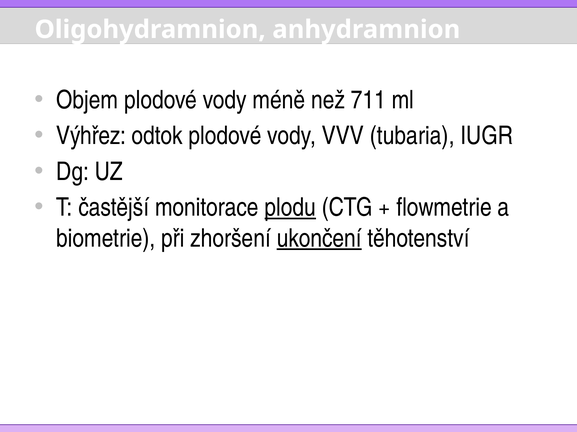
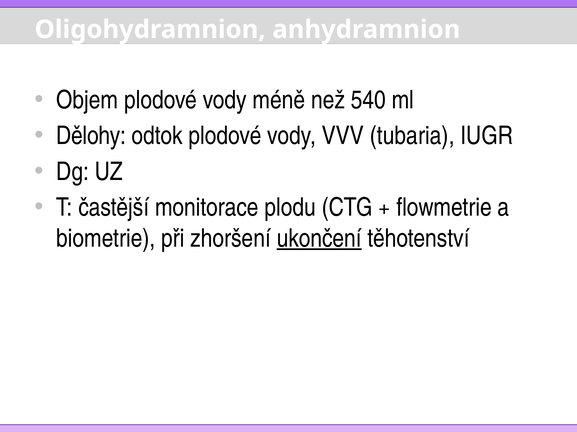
711: 711 -> 540
Výhřez: Výhřez -> Dělohy
plodu underline: present -> none
